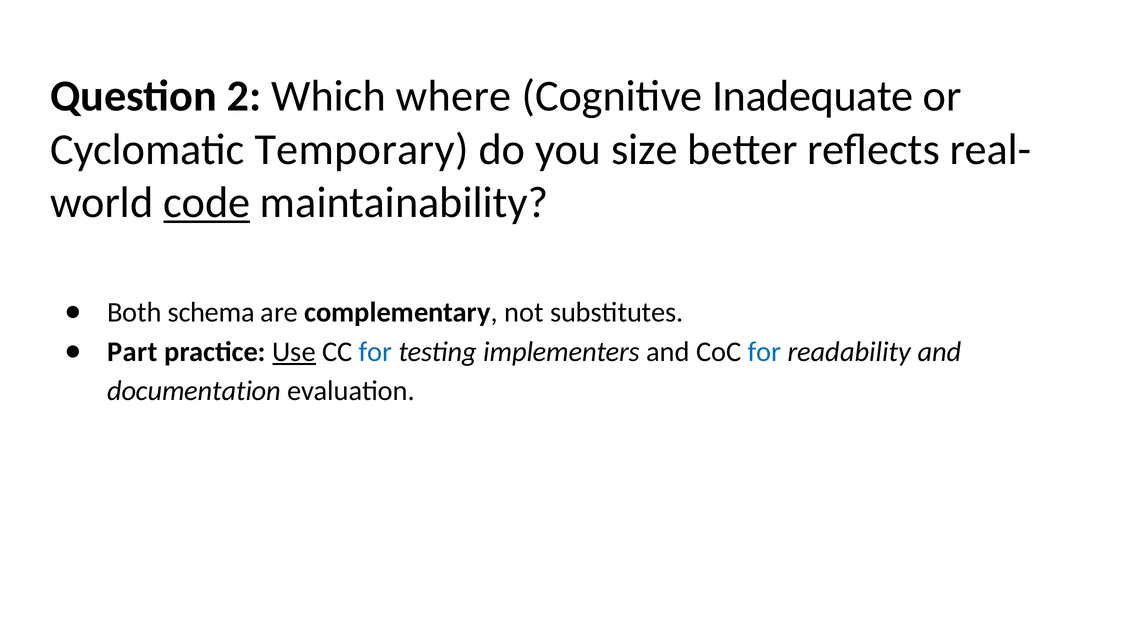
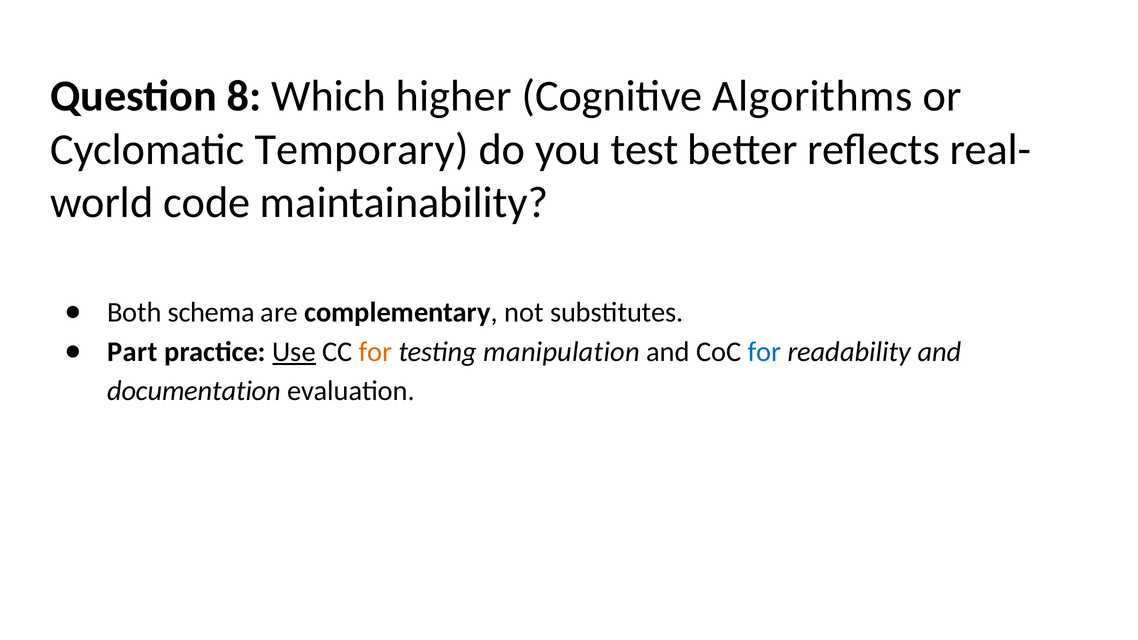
2: 2 -> 8
where: where -> higher
Inadequate: Inadequate -> Algorithms
size: size -> test
code underline: present -> none
for at (376, 352) colour: blue -> orange
implementers: implementers -> manipulation
